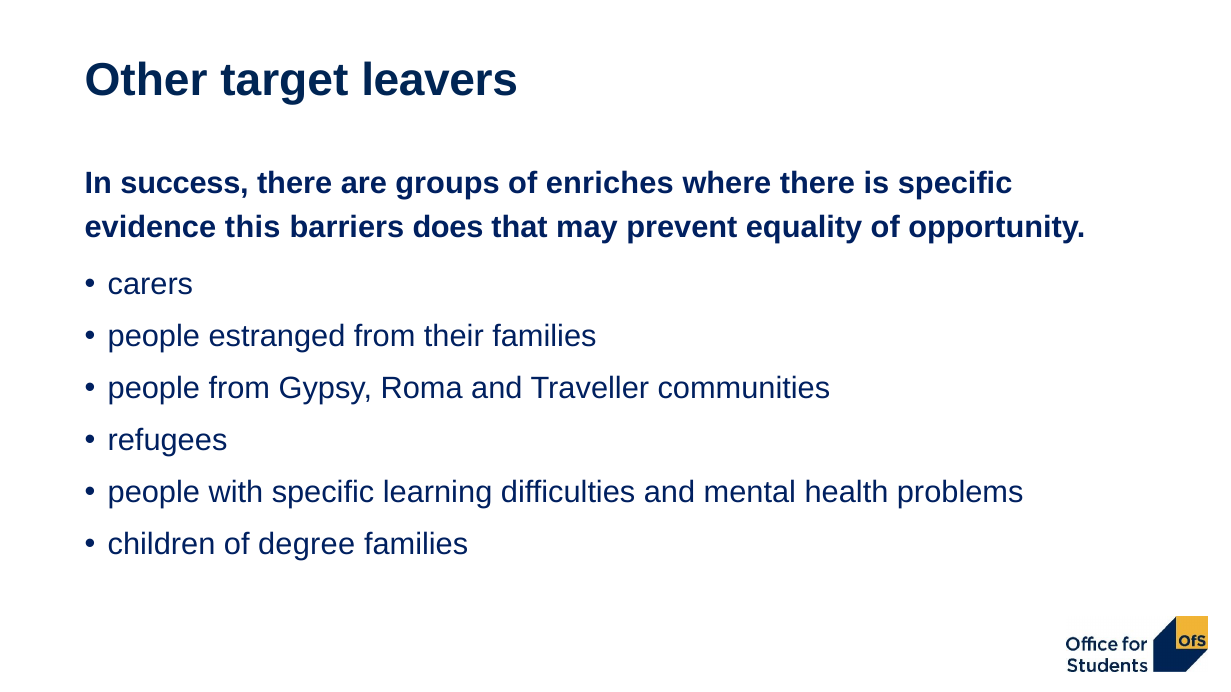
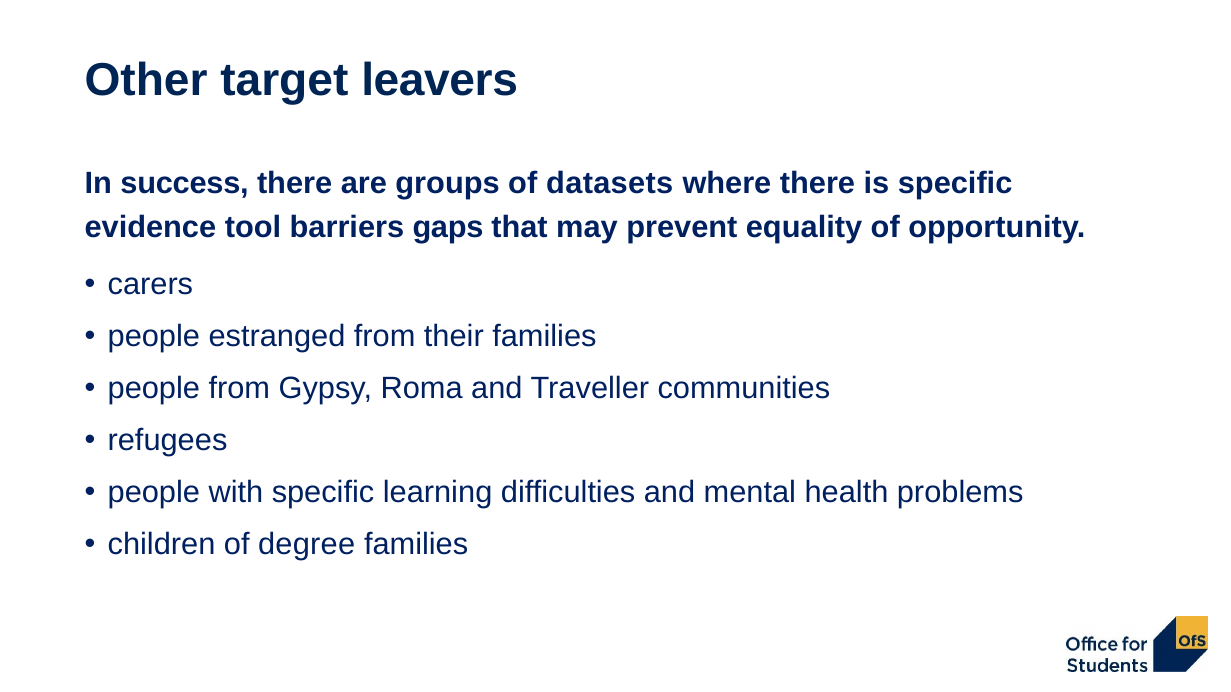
enriches: enriches -> datasets
this: this -> tool
does: does -> gaps
